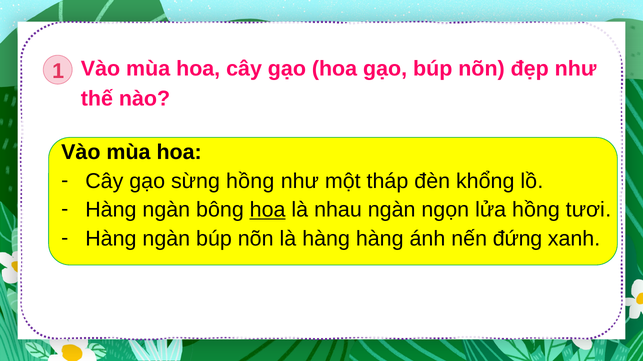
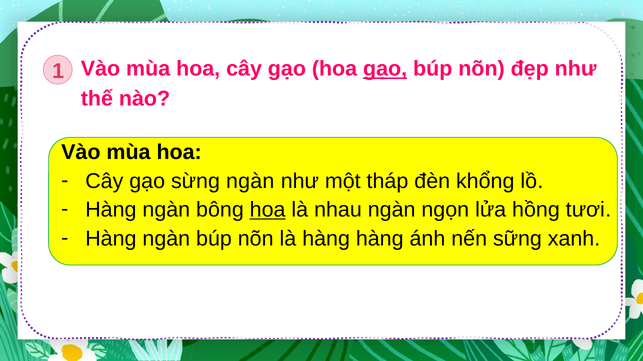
gạo at (385, 69) underline: none -> present
sừng hồng: hồng -> ngàn
đứng: đứng -> sững
